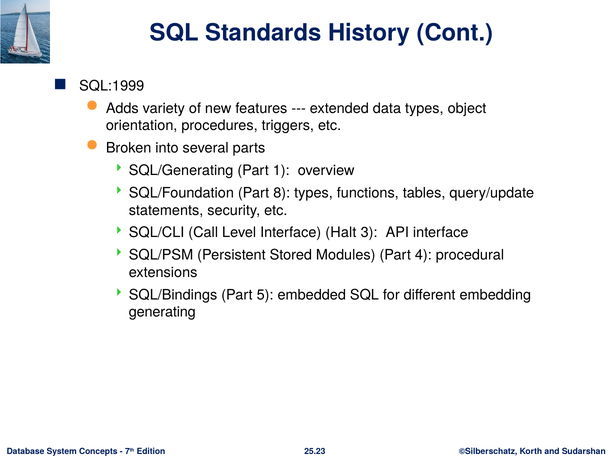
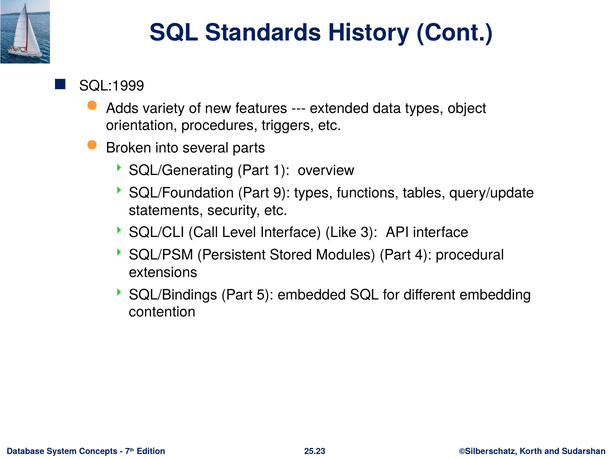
8: 8 -> 9
Halt: Halt -> Like
generating: generating -> contention
